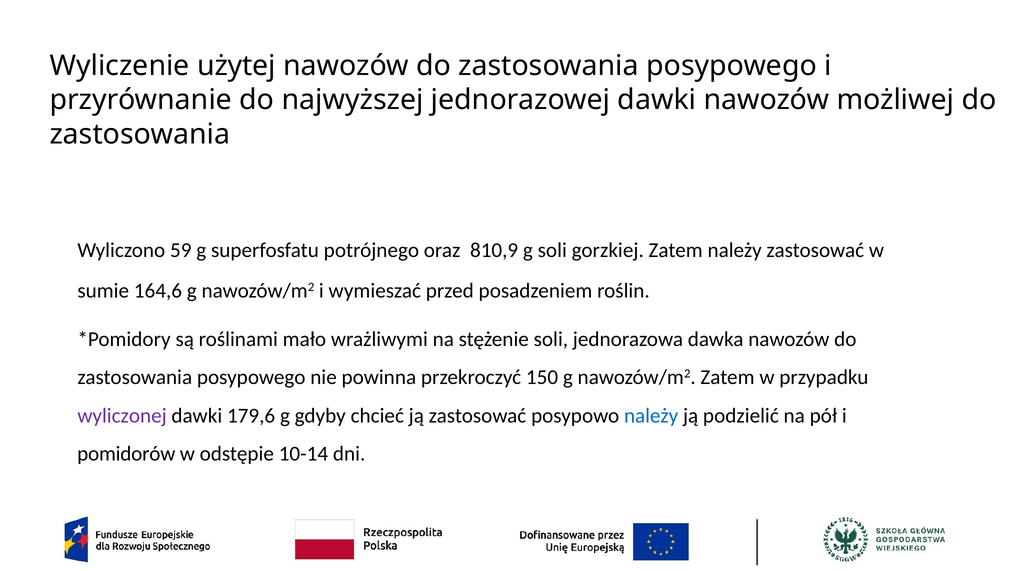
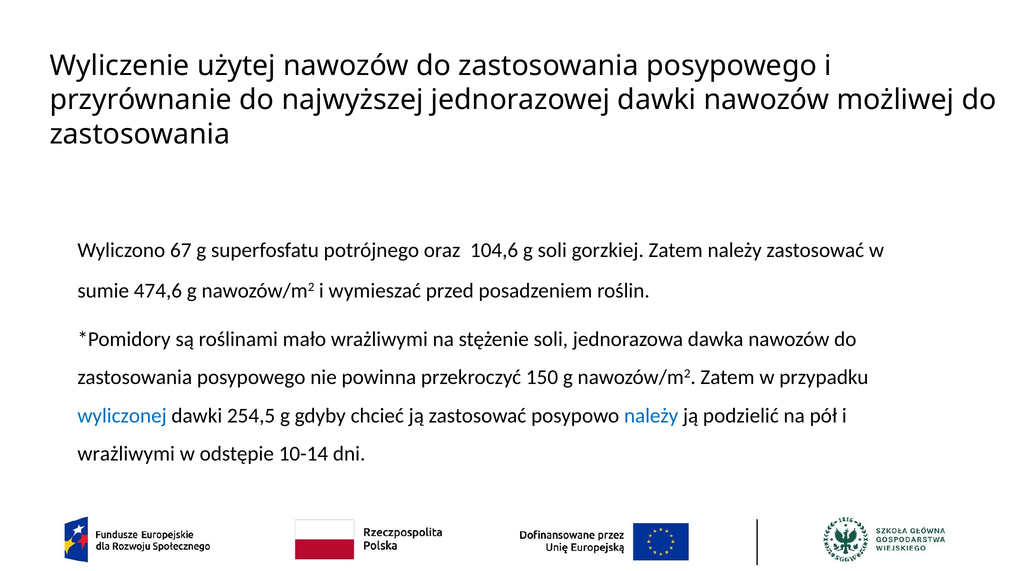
59: 59 -> 67
810,9: 810,9 -> 104,6
164,6: 164,6 -> 474,6
wyliczonej colour: purple -> blue
179,6: 179,6 -> 254,5
pomidorów at (126, 454): pomidorów -> wrażliwymi
